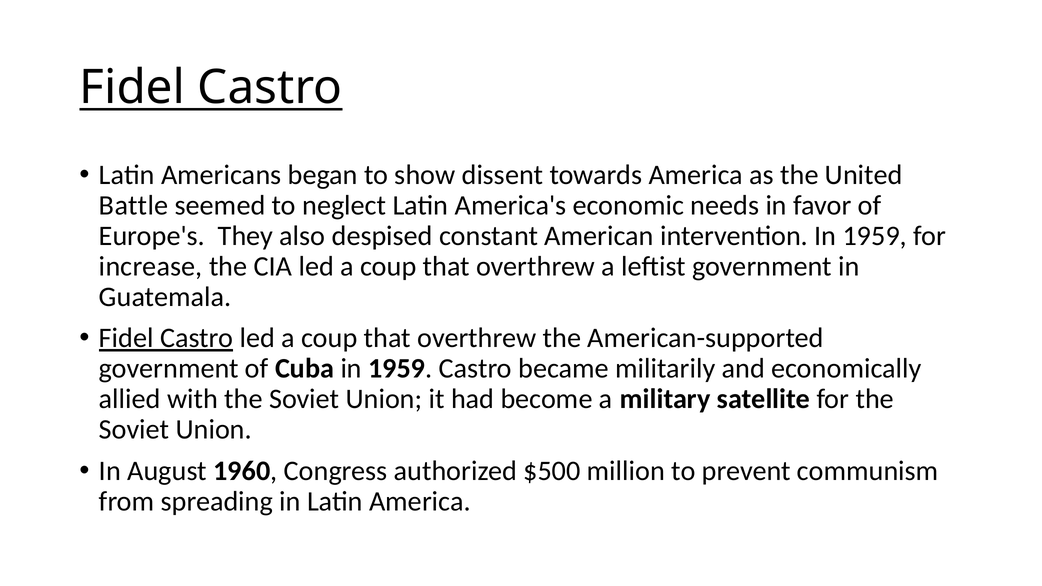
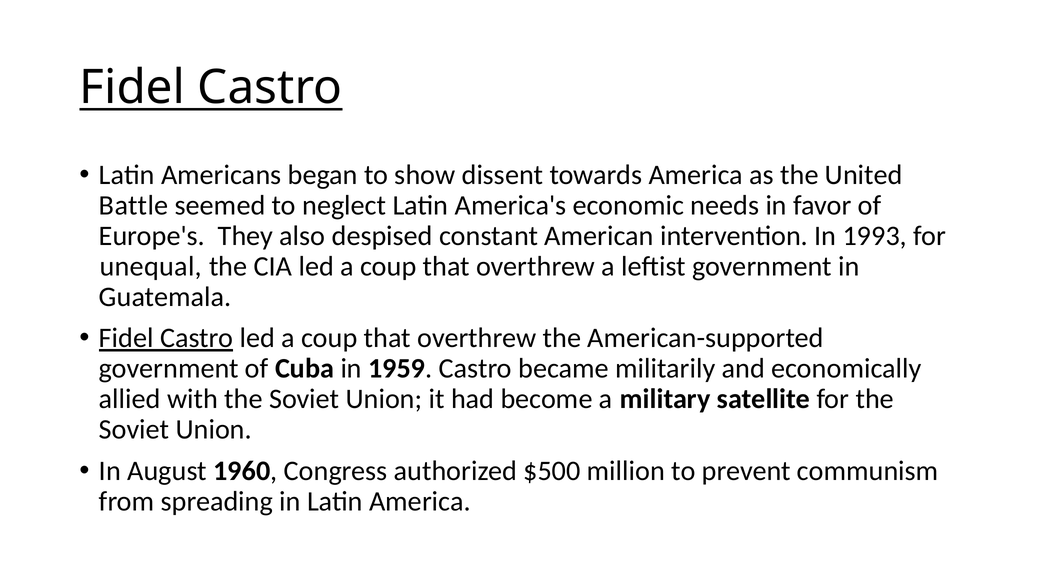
intervention In 1959: 1959 -> 1993
increase: increase -> unequal
